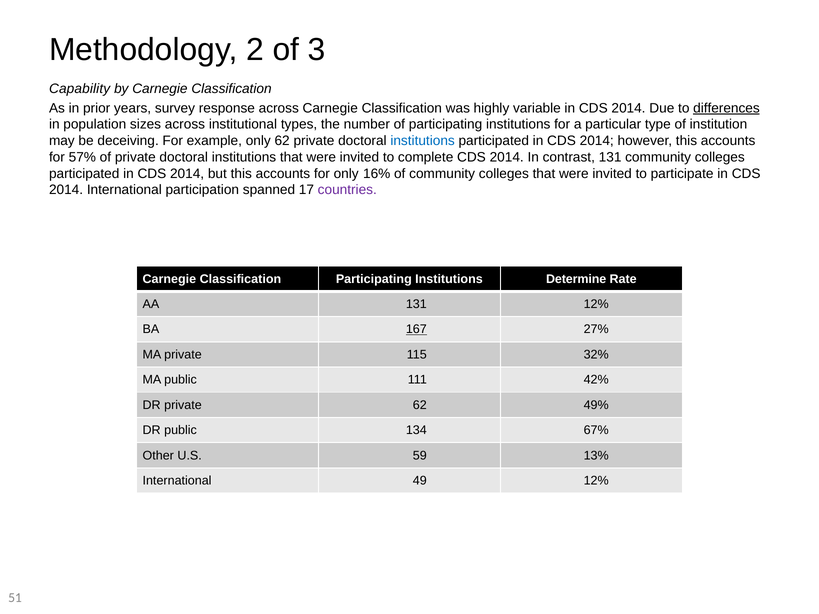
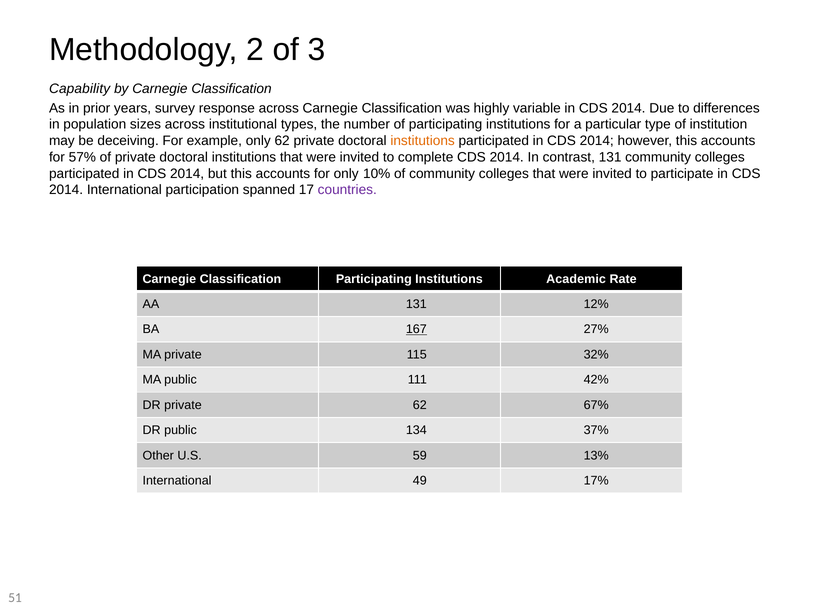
differences underline: present -> none
institutions at (423, 141) colour: blue -> orange
16%: 16% -> 10%
Determine: Determine -> Academic
49%: 49% -> 67%
67%: 67% -> 37%
49 12%: 12% -> 17%
